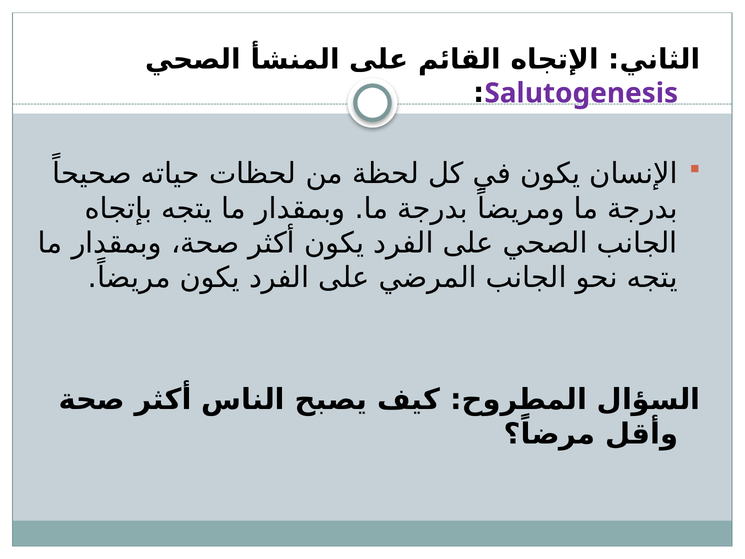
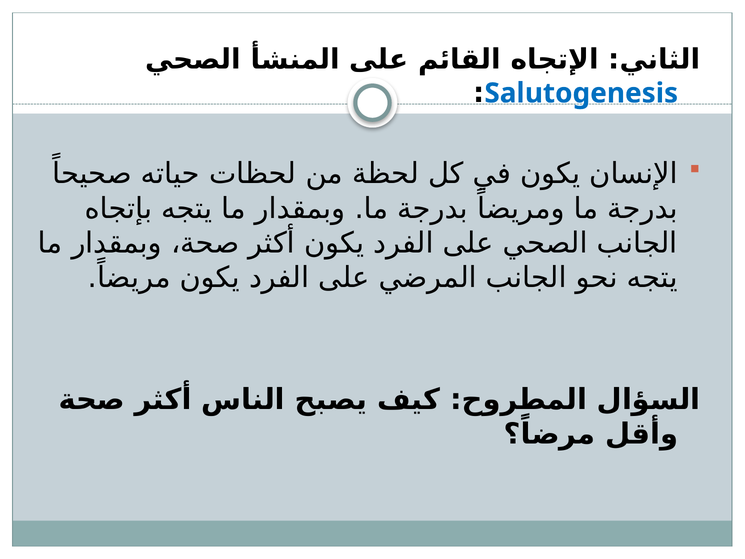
Salutogenesis colour: purple -> blue
